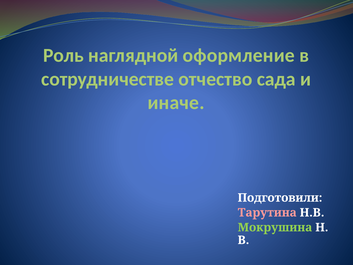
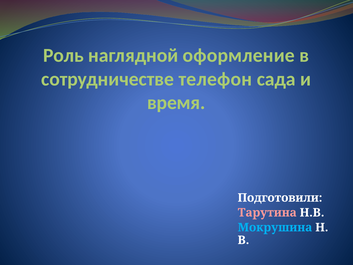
отчество: отчество -> телефон
иначе: иначе -> время
Мокрушина colour: light green -> light blue
